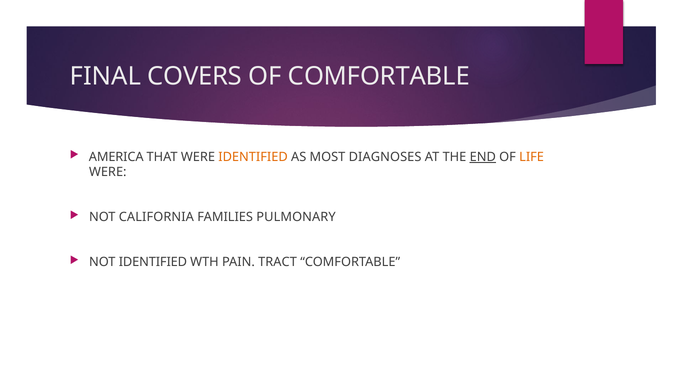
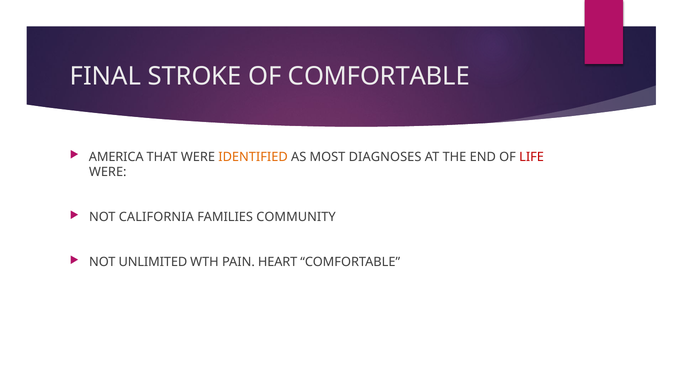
COVERS: COVERS -> STROKE
END underline: present -> none
LIFE colour: orange -> red
PULMONARY: PULMONARY -> COMMUNITY
NOT IDENTIFIED: IDENTIFIED -> UNLIMITED
TRACT: TRACT -> HEART
